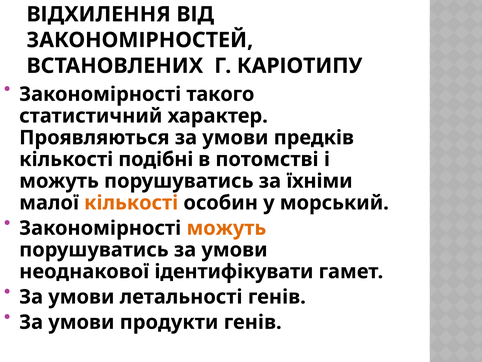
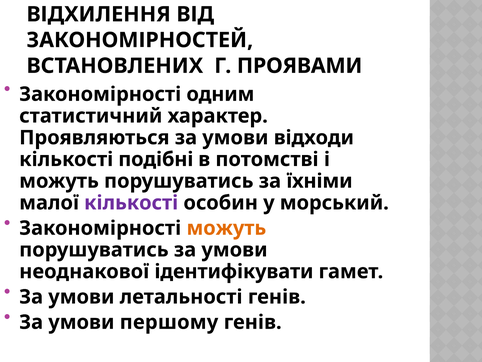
КАРІОТИПУ: КАРІОТИПУ -> ПРОЯВАМИ
такого: такого -> одним
предків: предків -> відходи
кількості at (131, 203) colour: orange -> purple
продукти: продукти -> першому
